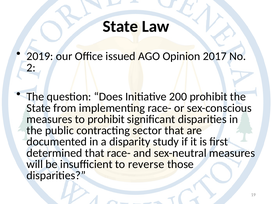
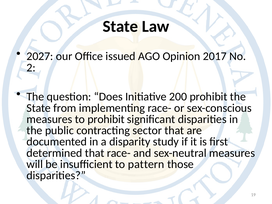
2019: 2019 -> 2027
reverse: reverse -> pattern
